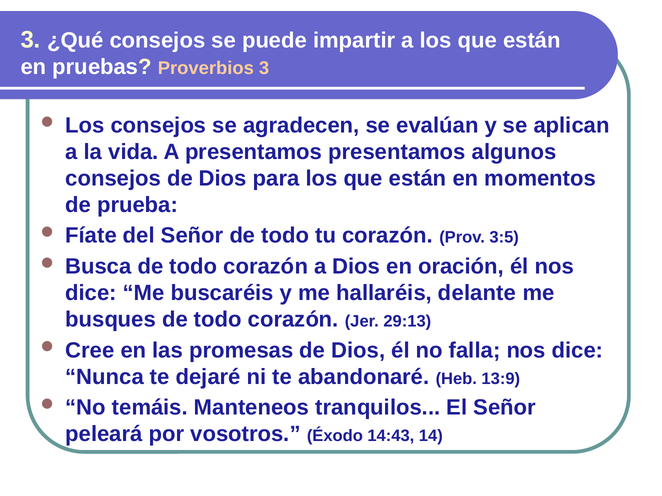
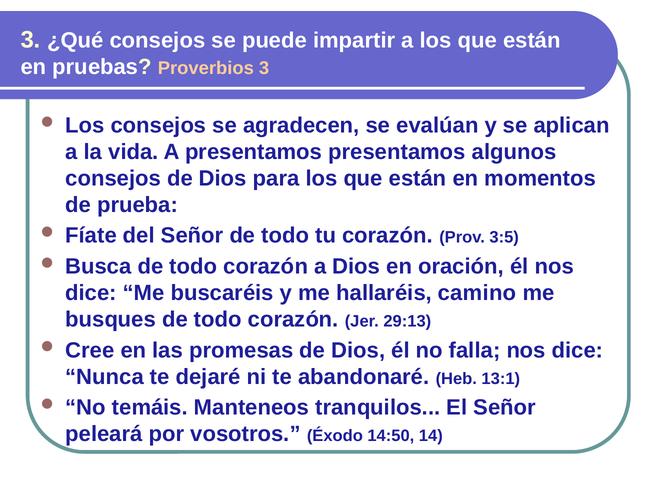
delante: delante -> camino
13:9: 13:9 -> 13:1
14:43: 14:43 -> 14:50
